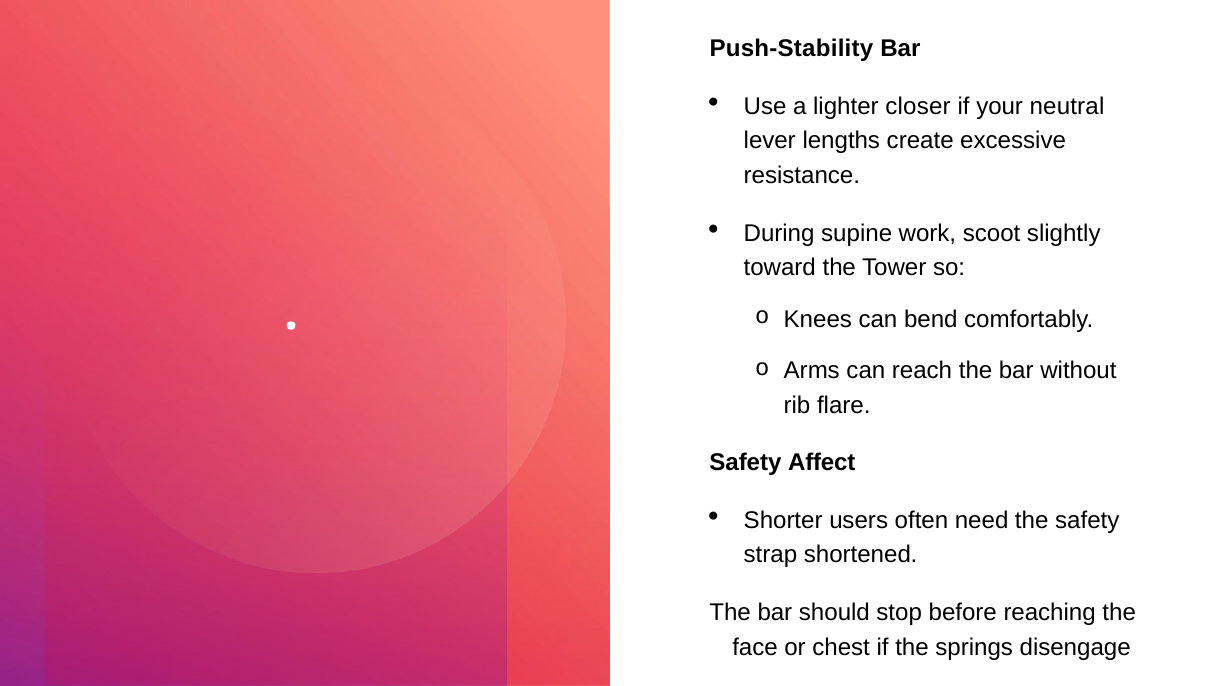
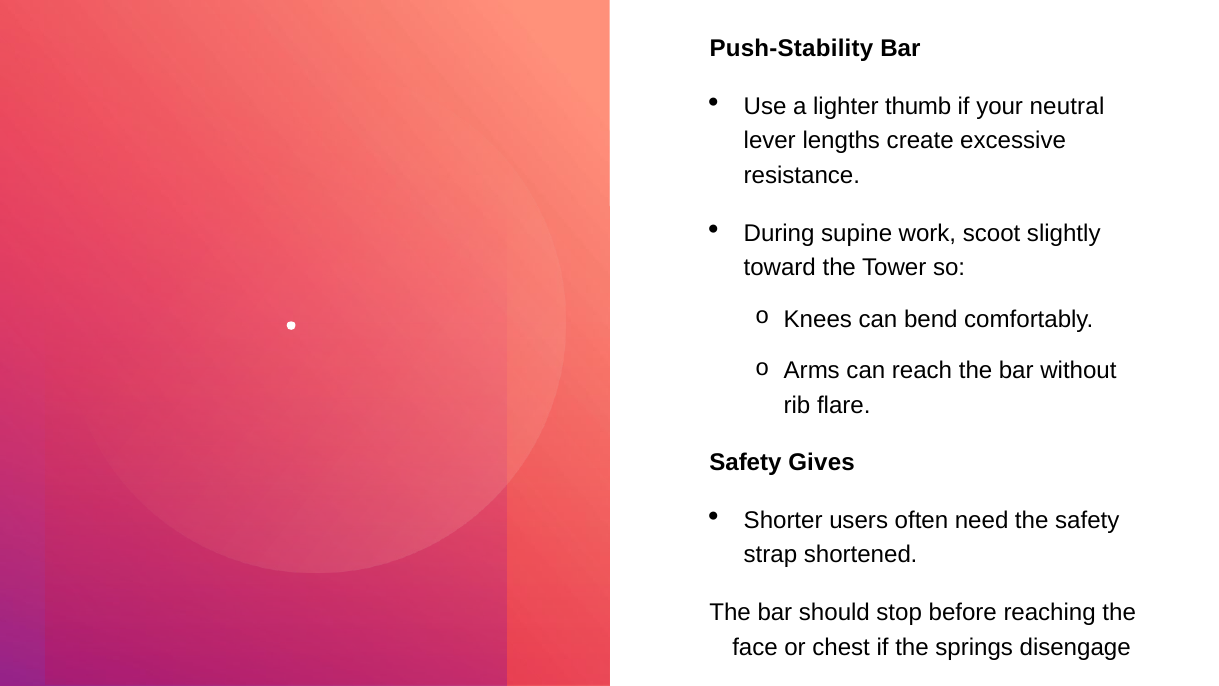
closer: closer -> thumb
Affect: Affect -> Gives
